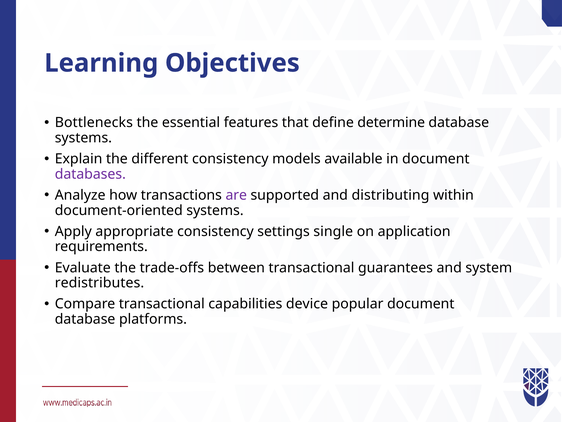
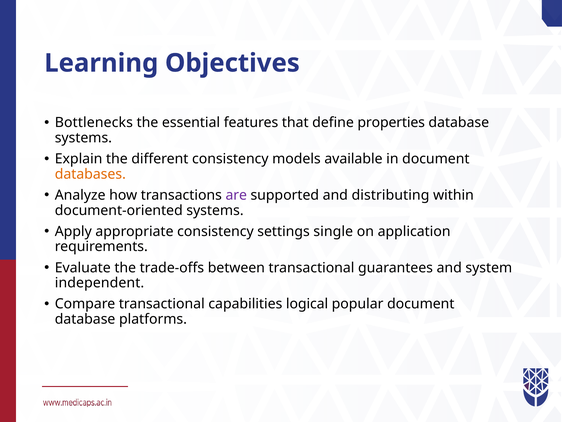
determine: determine -> properties
databases colour: purple -> orange
redistributes: redistributes -> independent
device: device -> logical
